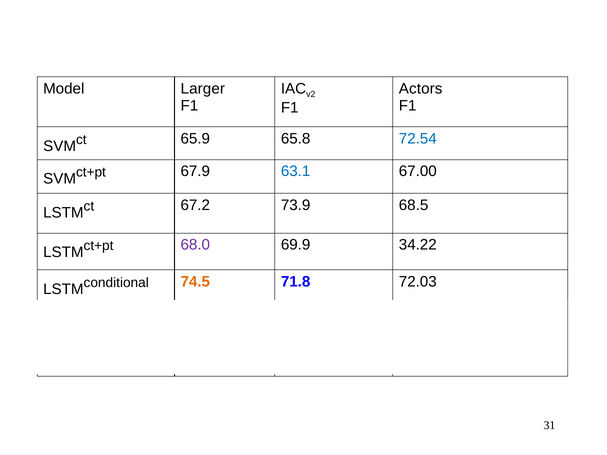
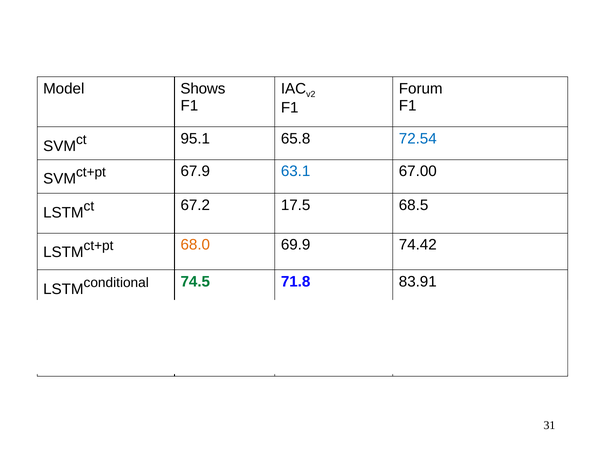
Larger: Larger -> Shows
Actors: Actors -> Forum
65.9: 65.9 -> 95.1
73.9: 73.9 -> 17.5
68.0 colour: purple -> orange
34.22: 34.22 -> 74.42
74.5 colour: orange -> green
72.03: 72.03 -> 83.91
